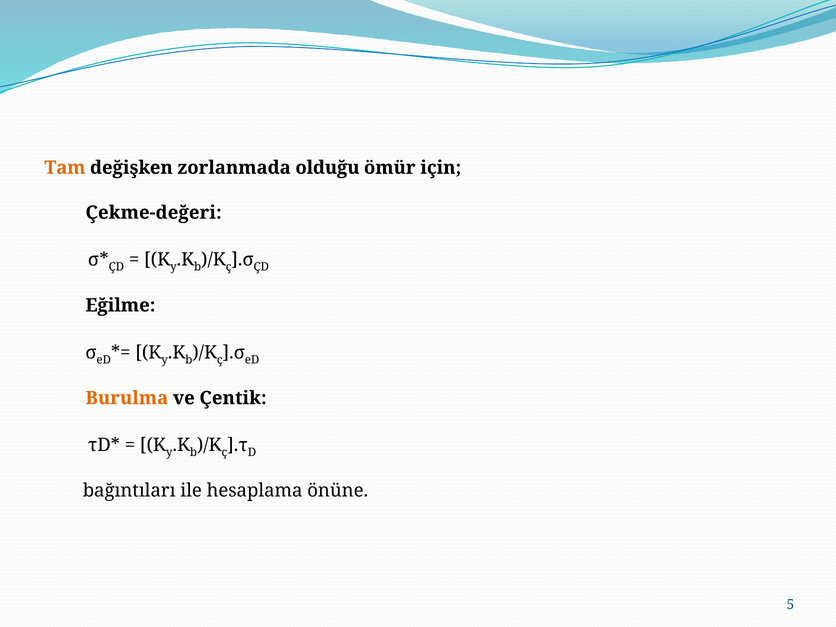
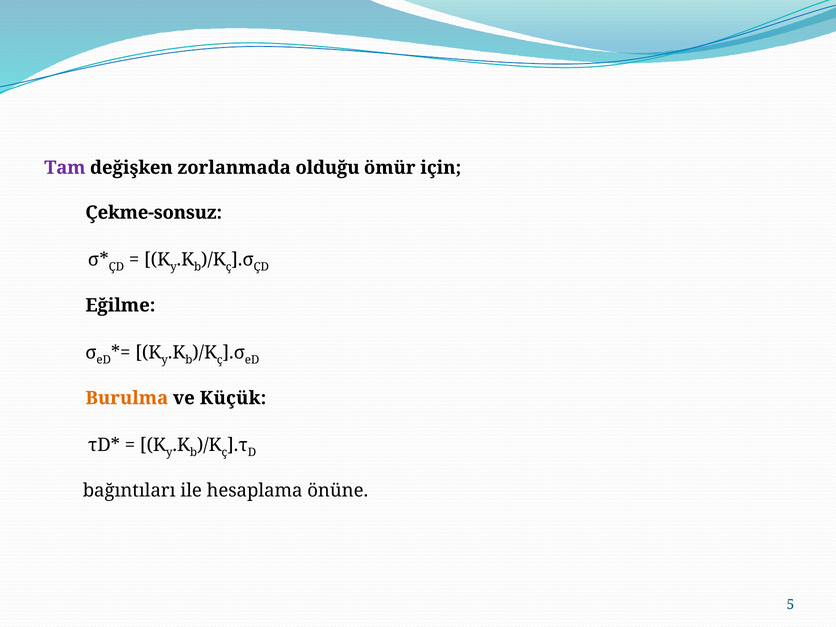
Tam colour: orange -> purple
Çekme-değeri: Çekme-değeri -> Çekme-sonsuz
Çentik: Çentik -> Küçük
